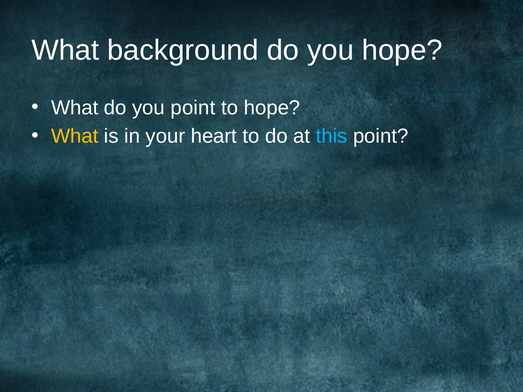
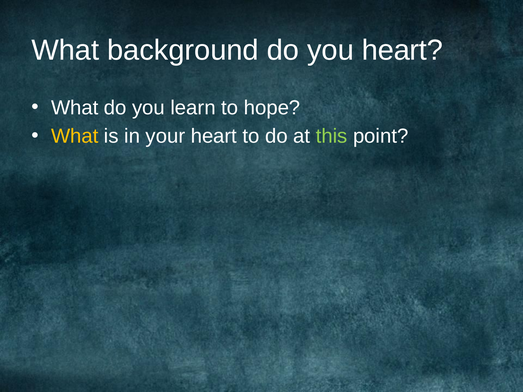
you hope: hope -> heart
you point: point -> learn
this colour: light blue -> light green
